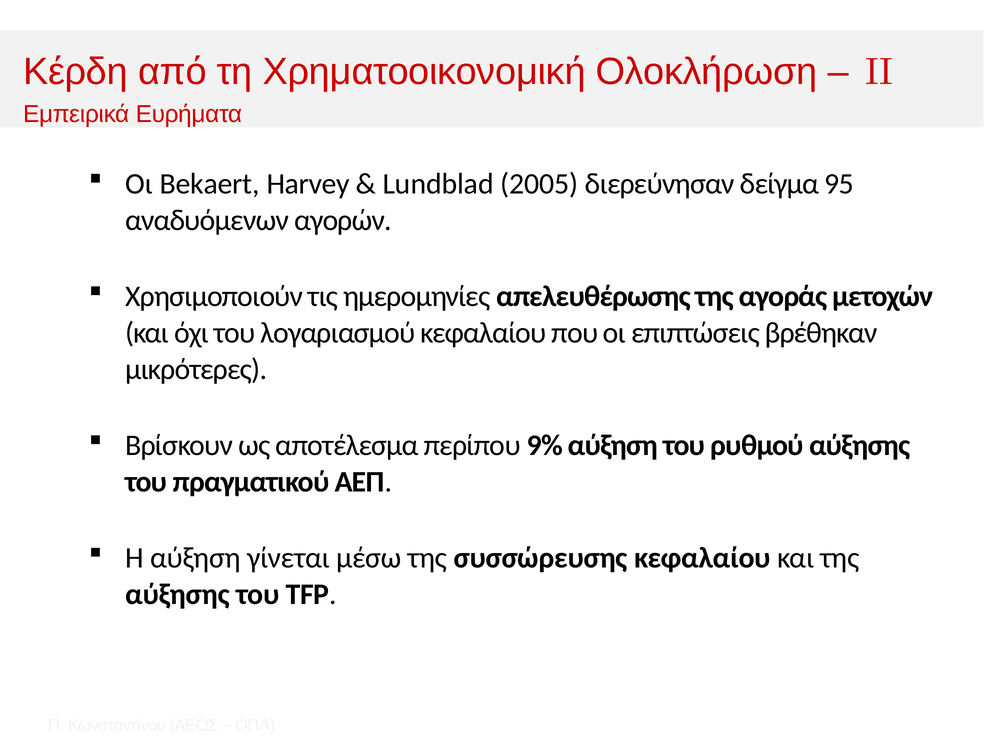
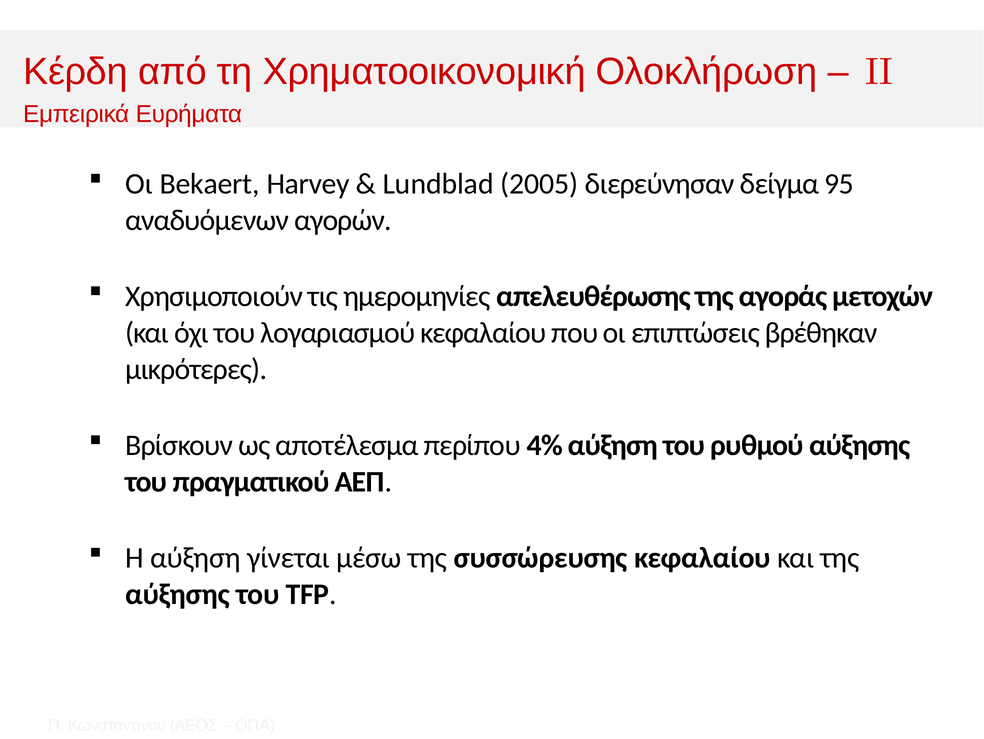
9%: 9% -> 4%
